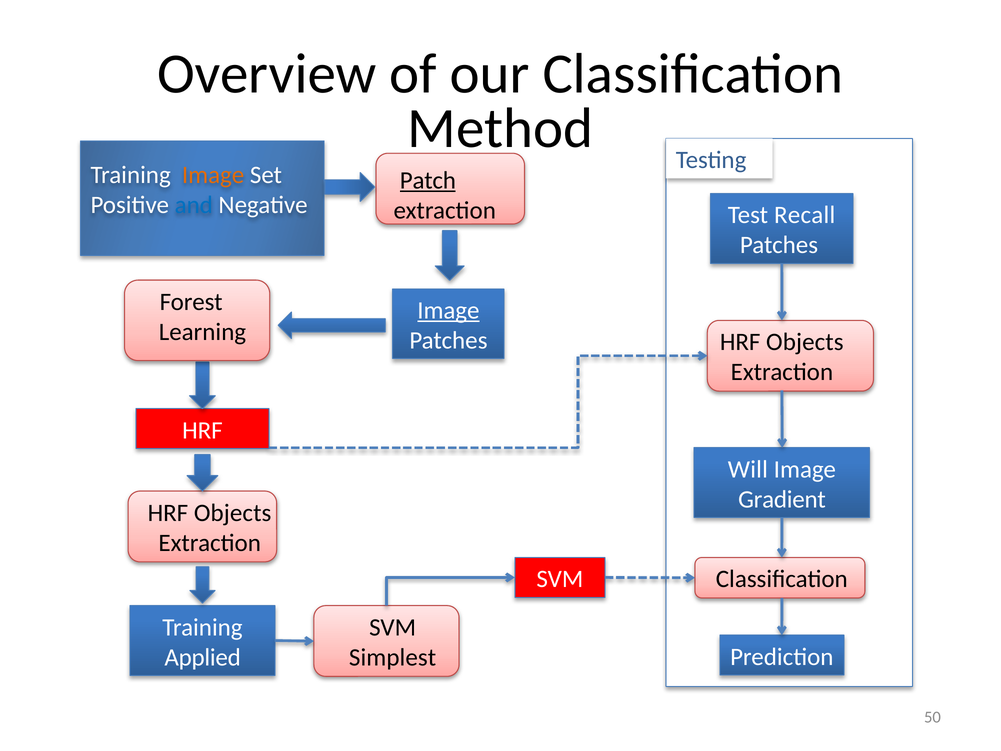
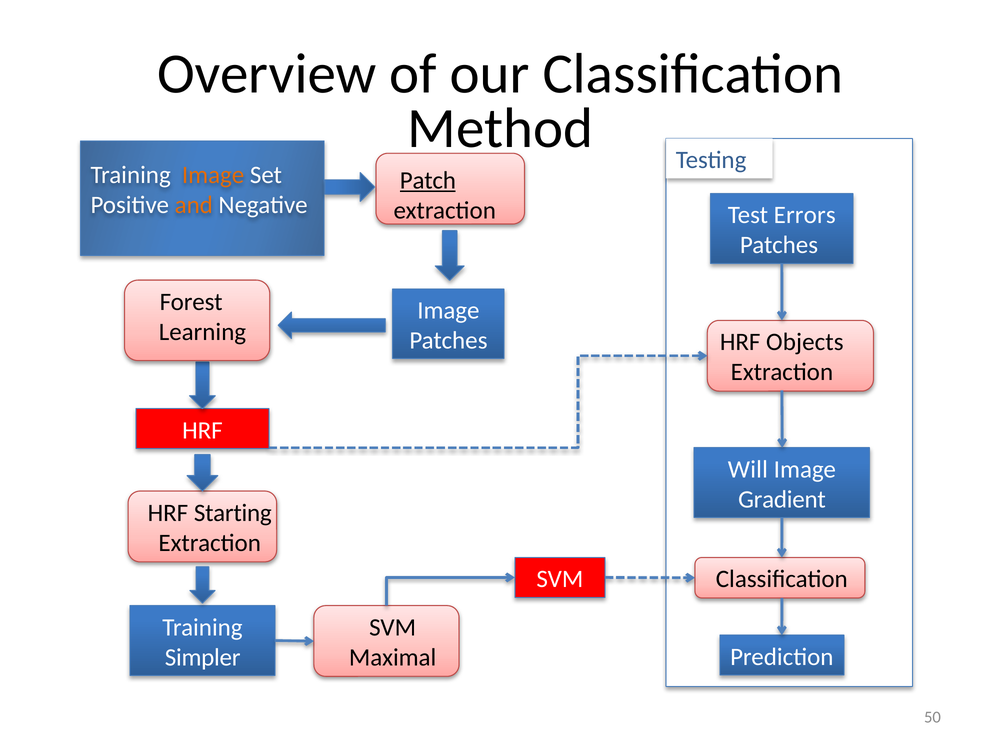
and colour: blue -> orange
Recall: Recall -> Errors
Image at (448, 310) underline: present -> none
Objects at (233, 513): Objects -> Starting
Applied: Applied -> Simpler
Simplest: Simplest -> Maximal
